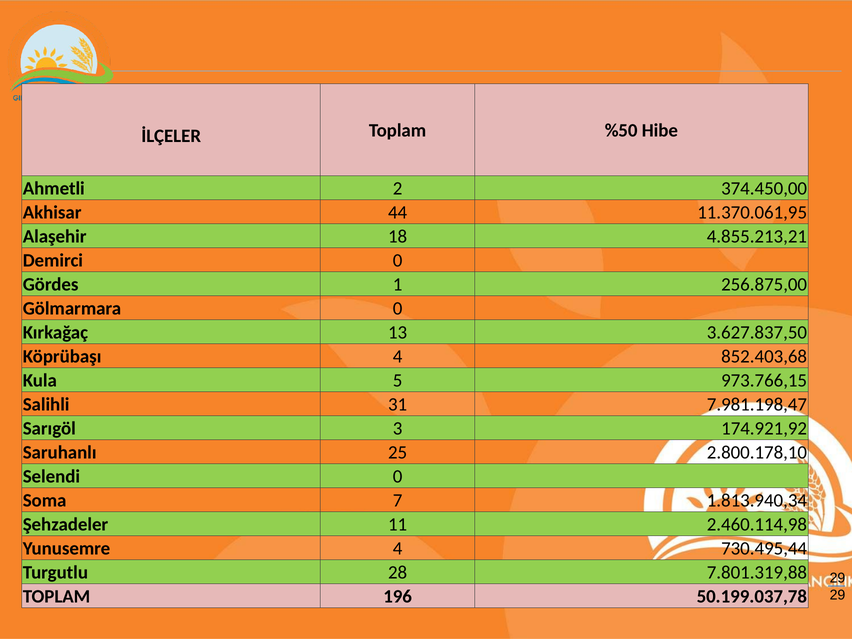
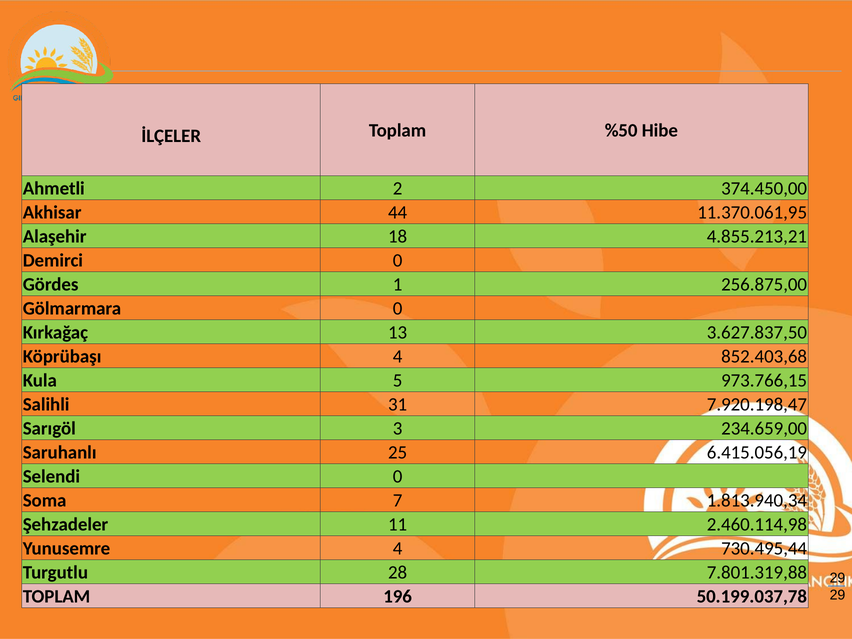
7.981.198,47: 7.981.198,47 -> 7.920.198,47
174.921,92: 174.921,92 -> 234.659,00
2.800.178,10: 2.800.178,10 -> 6.415.056,19
